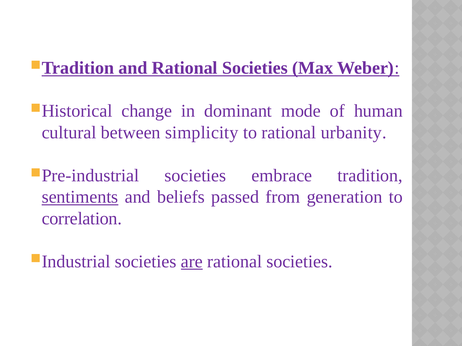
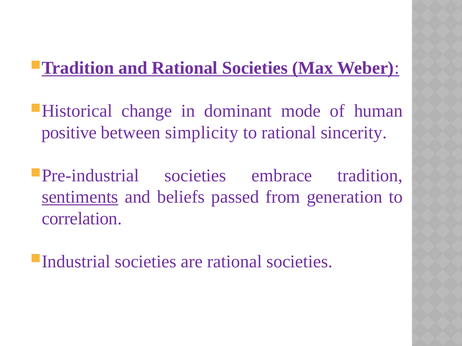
cultural: cultural -> positive
urbanity: urbanity -> sincerity
are underline: present -> none
